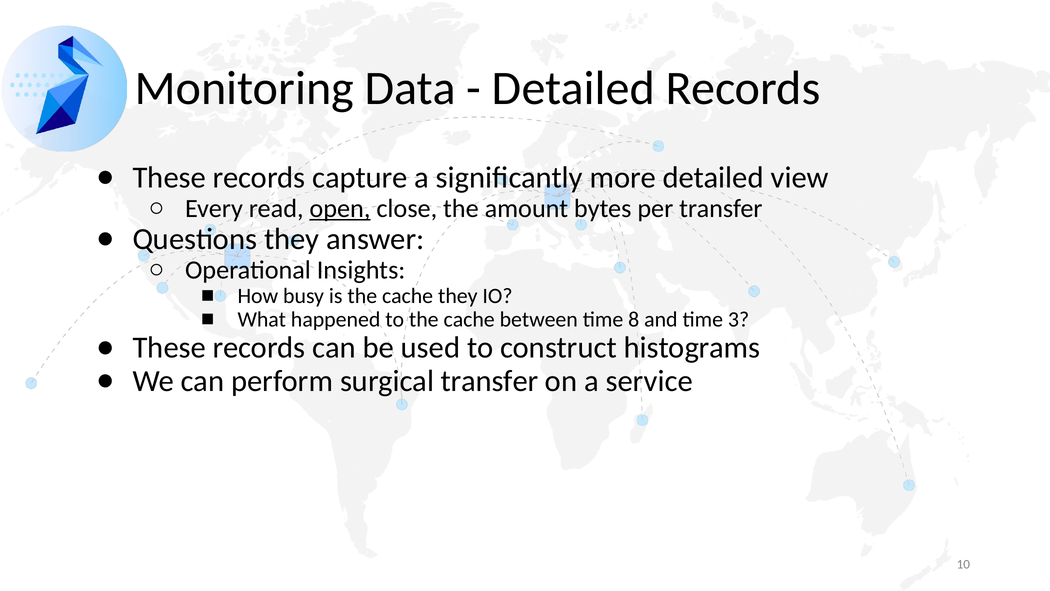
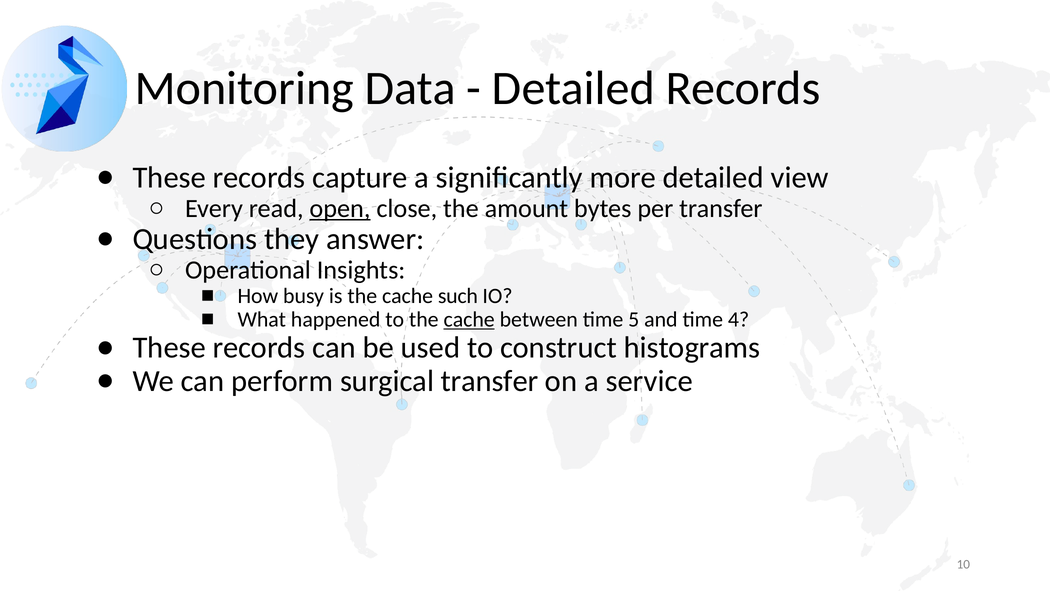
cache they: they -> such
cache at (469, 319) underline: none -> present
8: 8 -> 5
3: 3 -> 4
